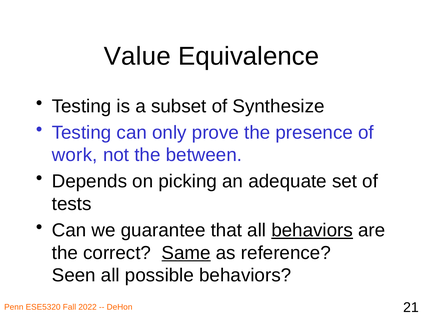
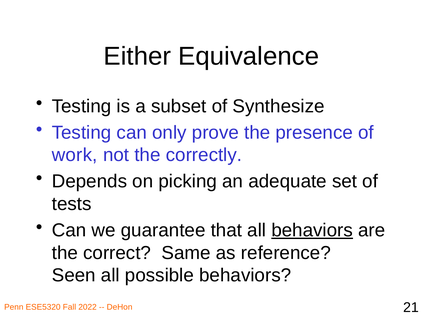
Value: Value -> Either
between: between -> correctly
Same underline: present -> none
